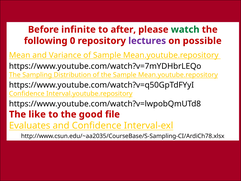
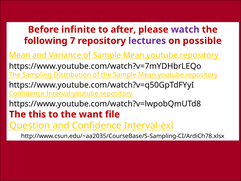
watch colour: green -> purple
0: 0 -> 7
like: like -> this
good: good -> want
Evaluates: Evaluates -> Question
